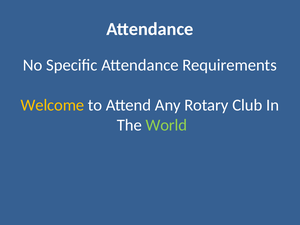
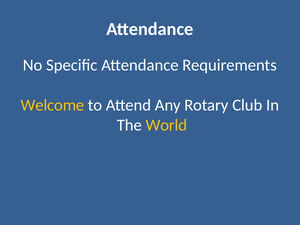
World colour: light green -> yellow
